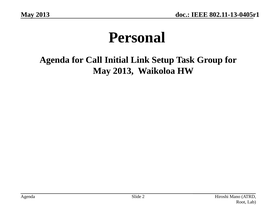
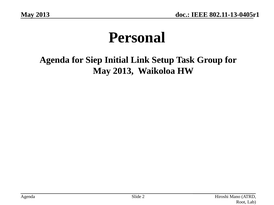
Call: Call -> Siep
